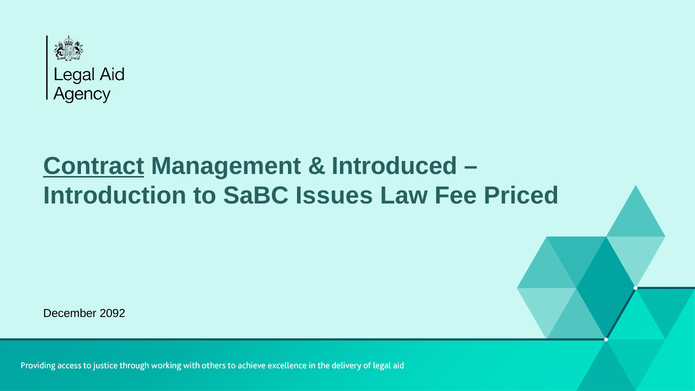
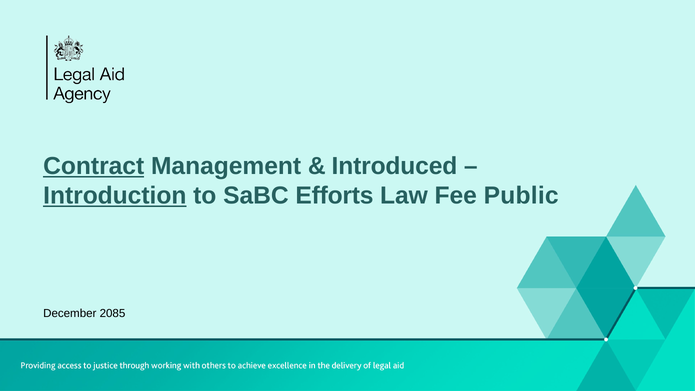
Introduction underline: none -> present
Issues: Issues -> Efforts
Priced: Priced -> Public
2092: 2092 -> 2085
